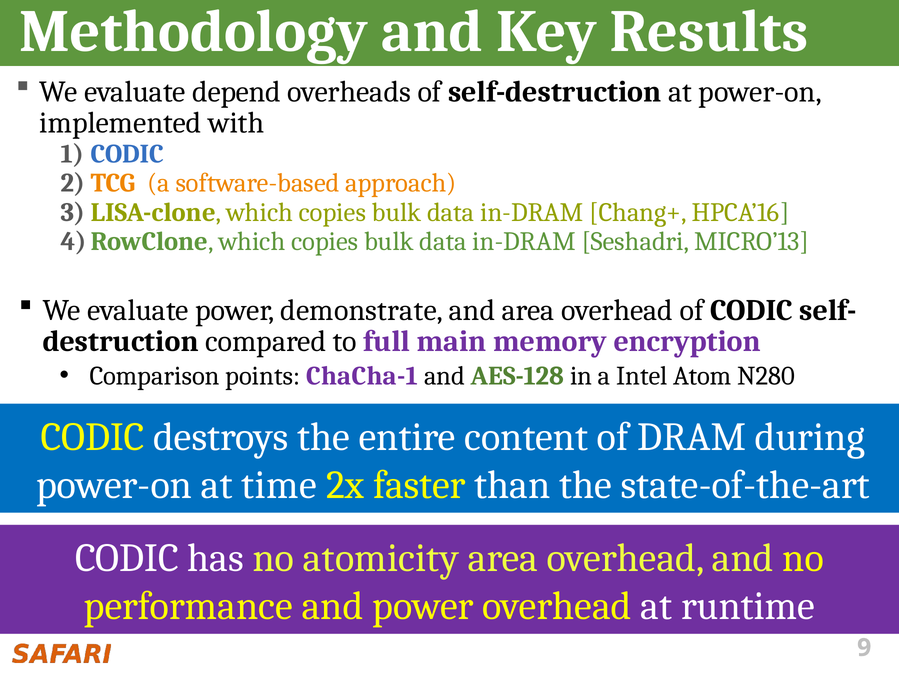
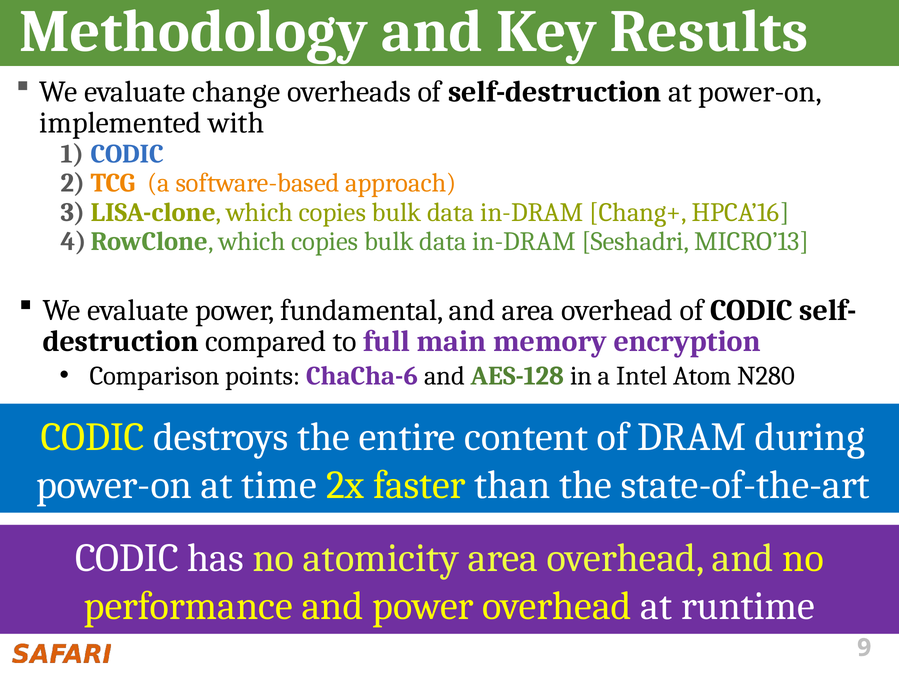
depend: depend -> change
demonstrate: demonstrate -> fundamental
ChaCha-1: ChaCha-1 -> ChaCha-6
